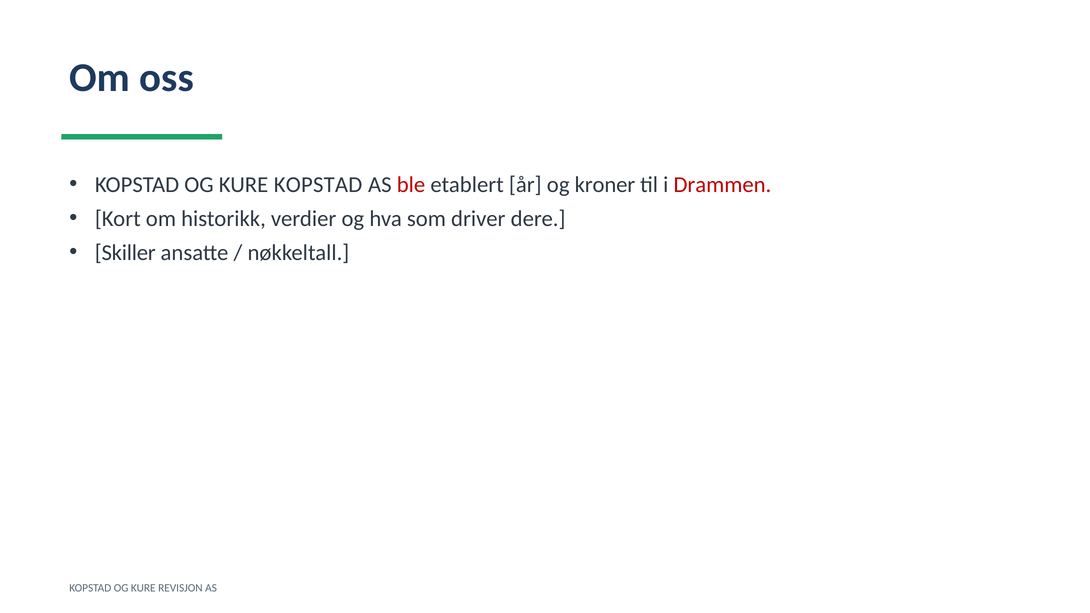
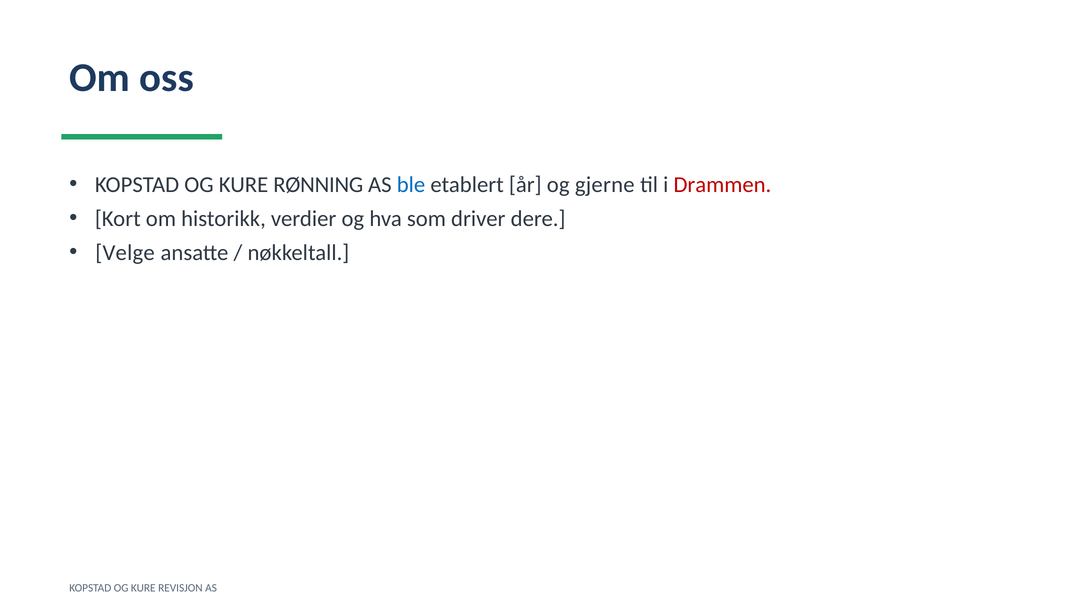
KURE KOPSTAD: KOPSTAD -> RØNNING
ble colour: red -> blue
kroner: kroner -> gjerne
Skiller: Skiller -> Velge
